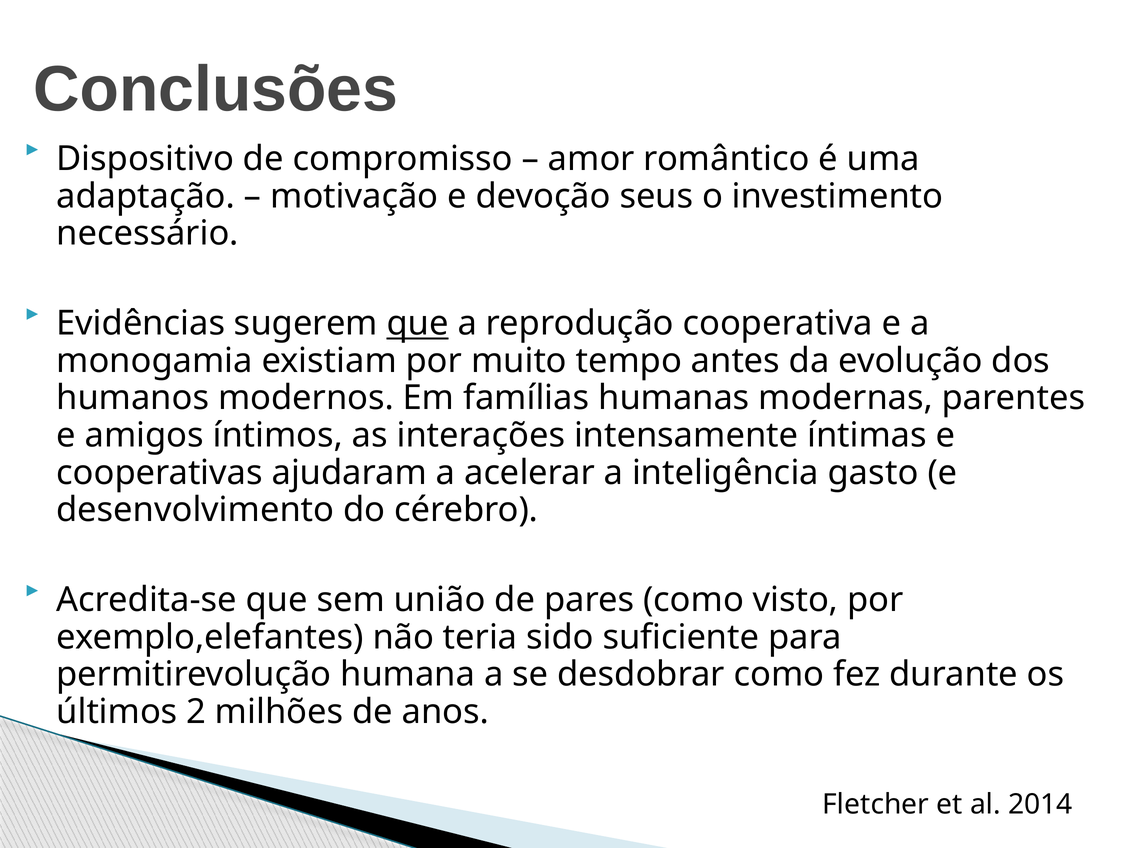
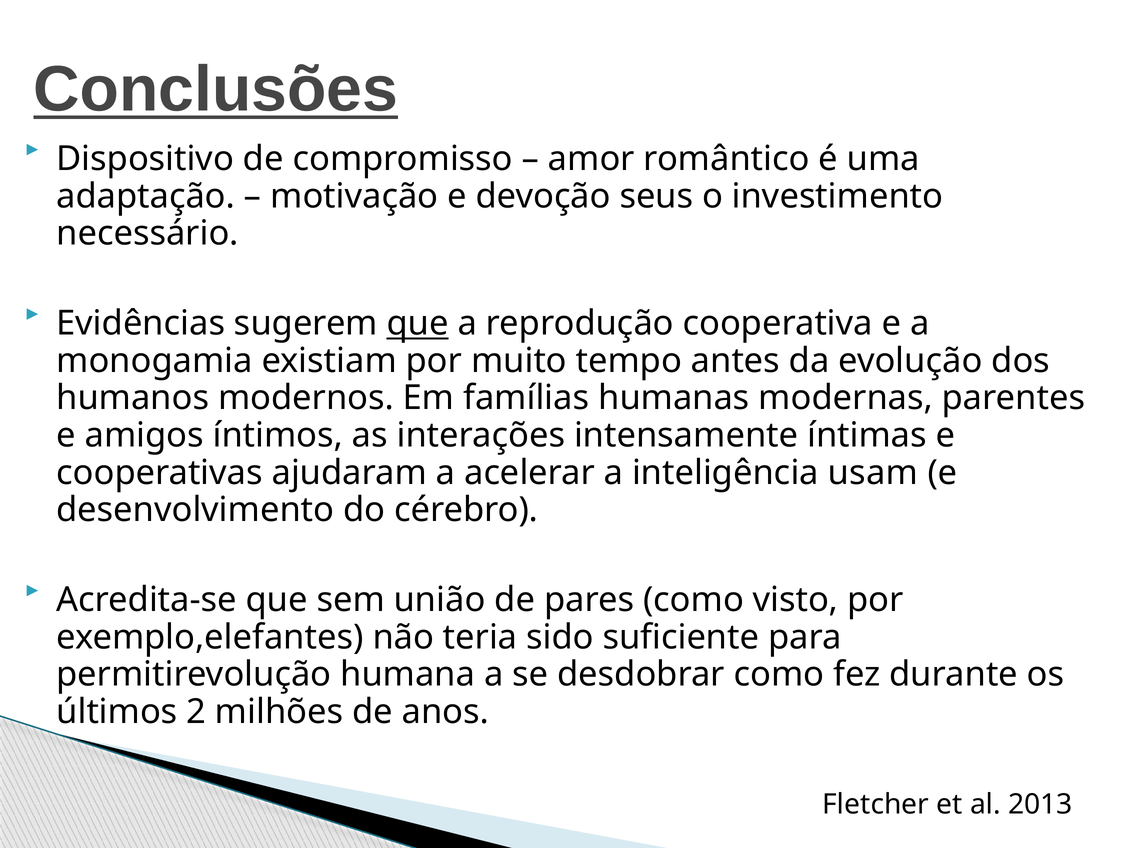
Conclusões underline: none -> present
gasto: gasto -> usam
2014: 2014 -> 2013
